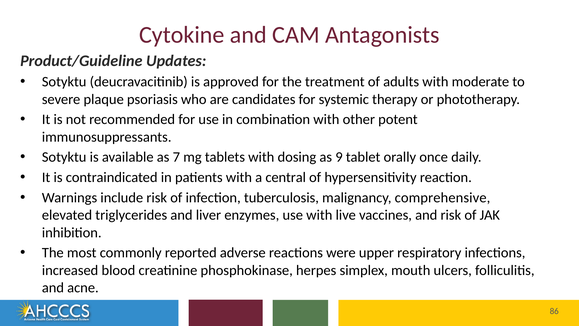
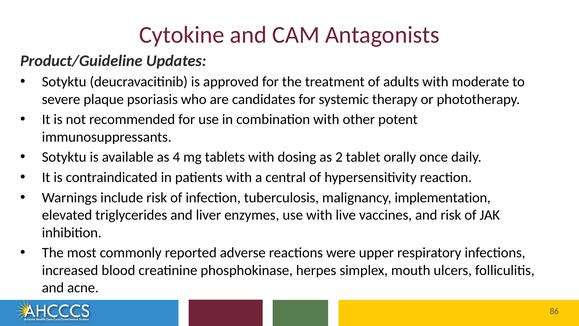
7: 7 -> 4
9: 9 -> 2
comprehensive: comprehensive -> implementation
